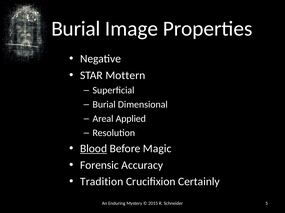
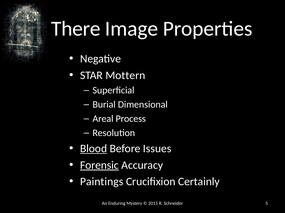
Burial at (76, 29): Burial -> There
Applied: Applied -> Process
Magic: Magic -> Issues
Forensic underline: none -> present
Tradition: Tradition -> Paintings
